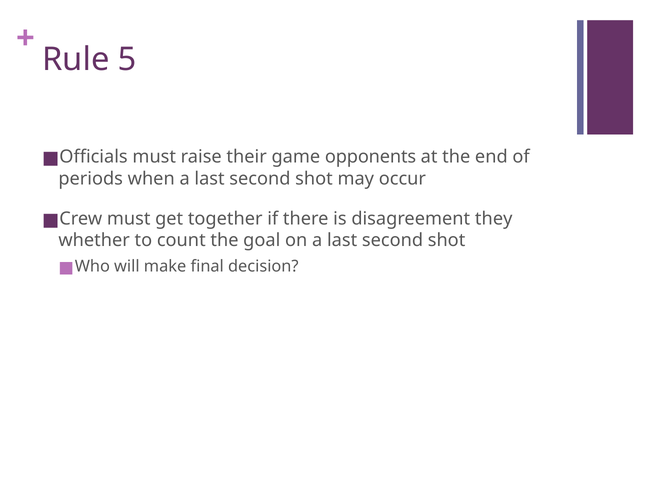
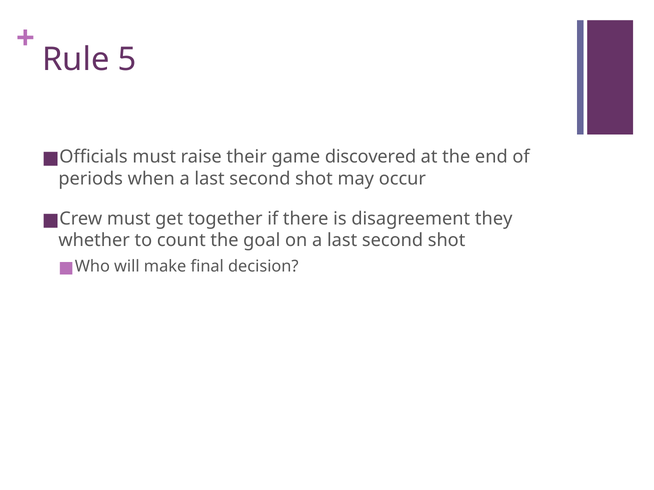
opponents: opponents -> discovered
